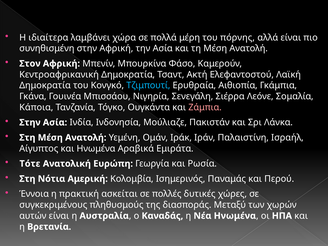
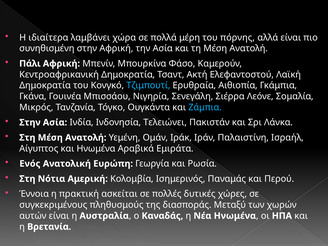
Στον: Στον -> Πάλι
Κάποια: Κάποια -> Μικρός
Ζάμπια colour: pink -> light blue
Μούλιαζε: Μούλιαζε -> Τελειώνει
Τότε: Τότε -> Ενός
